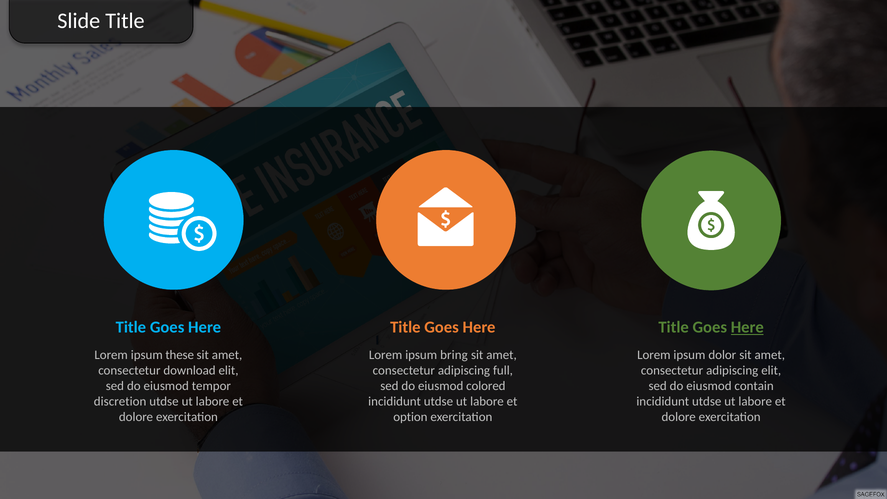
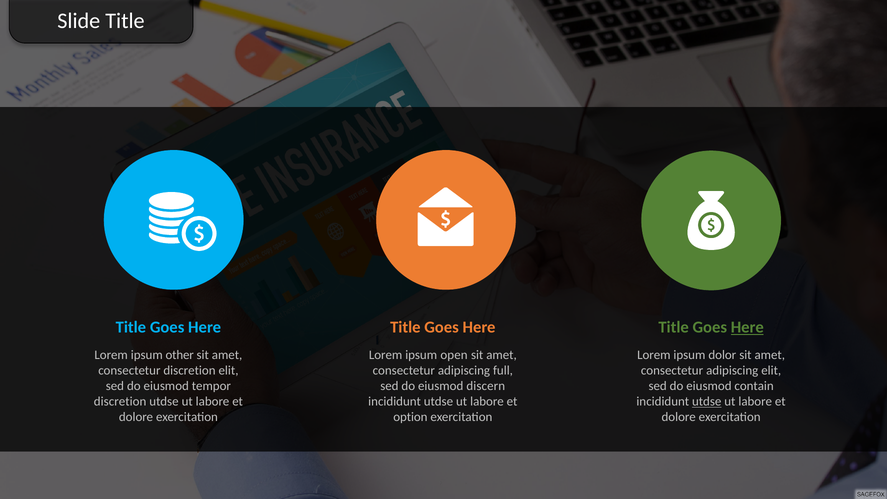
these: these -> other
bring: bring -> open
consectetur download: download -> discretion
colored: colored -> discern
utdse at (707, 402) underline: none -> present
